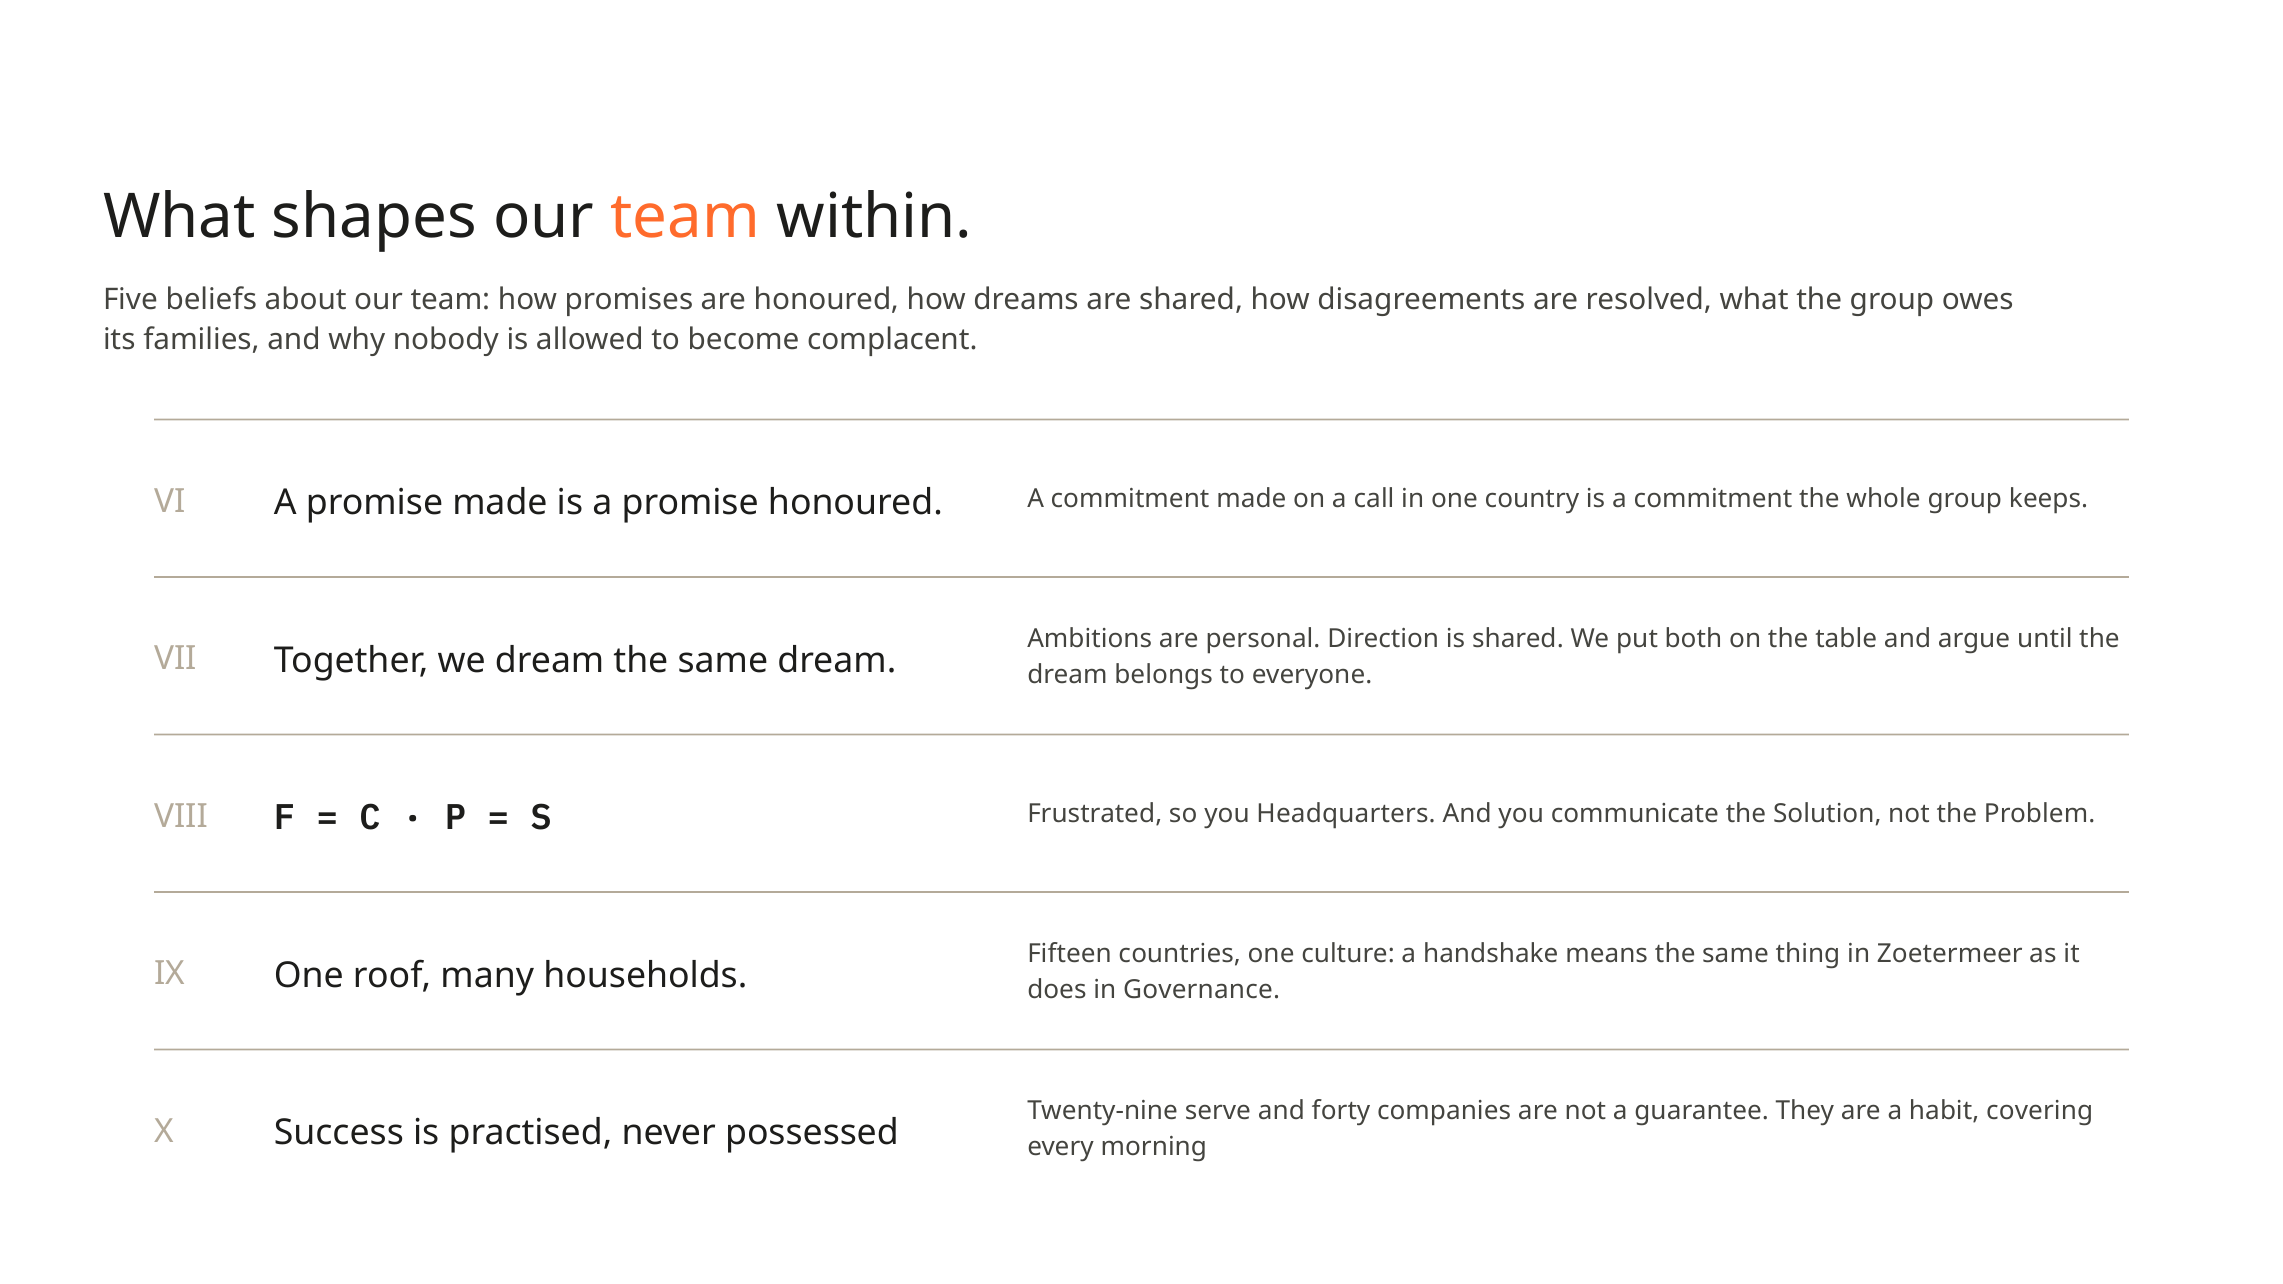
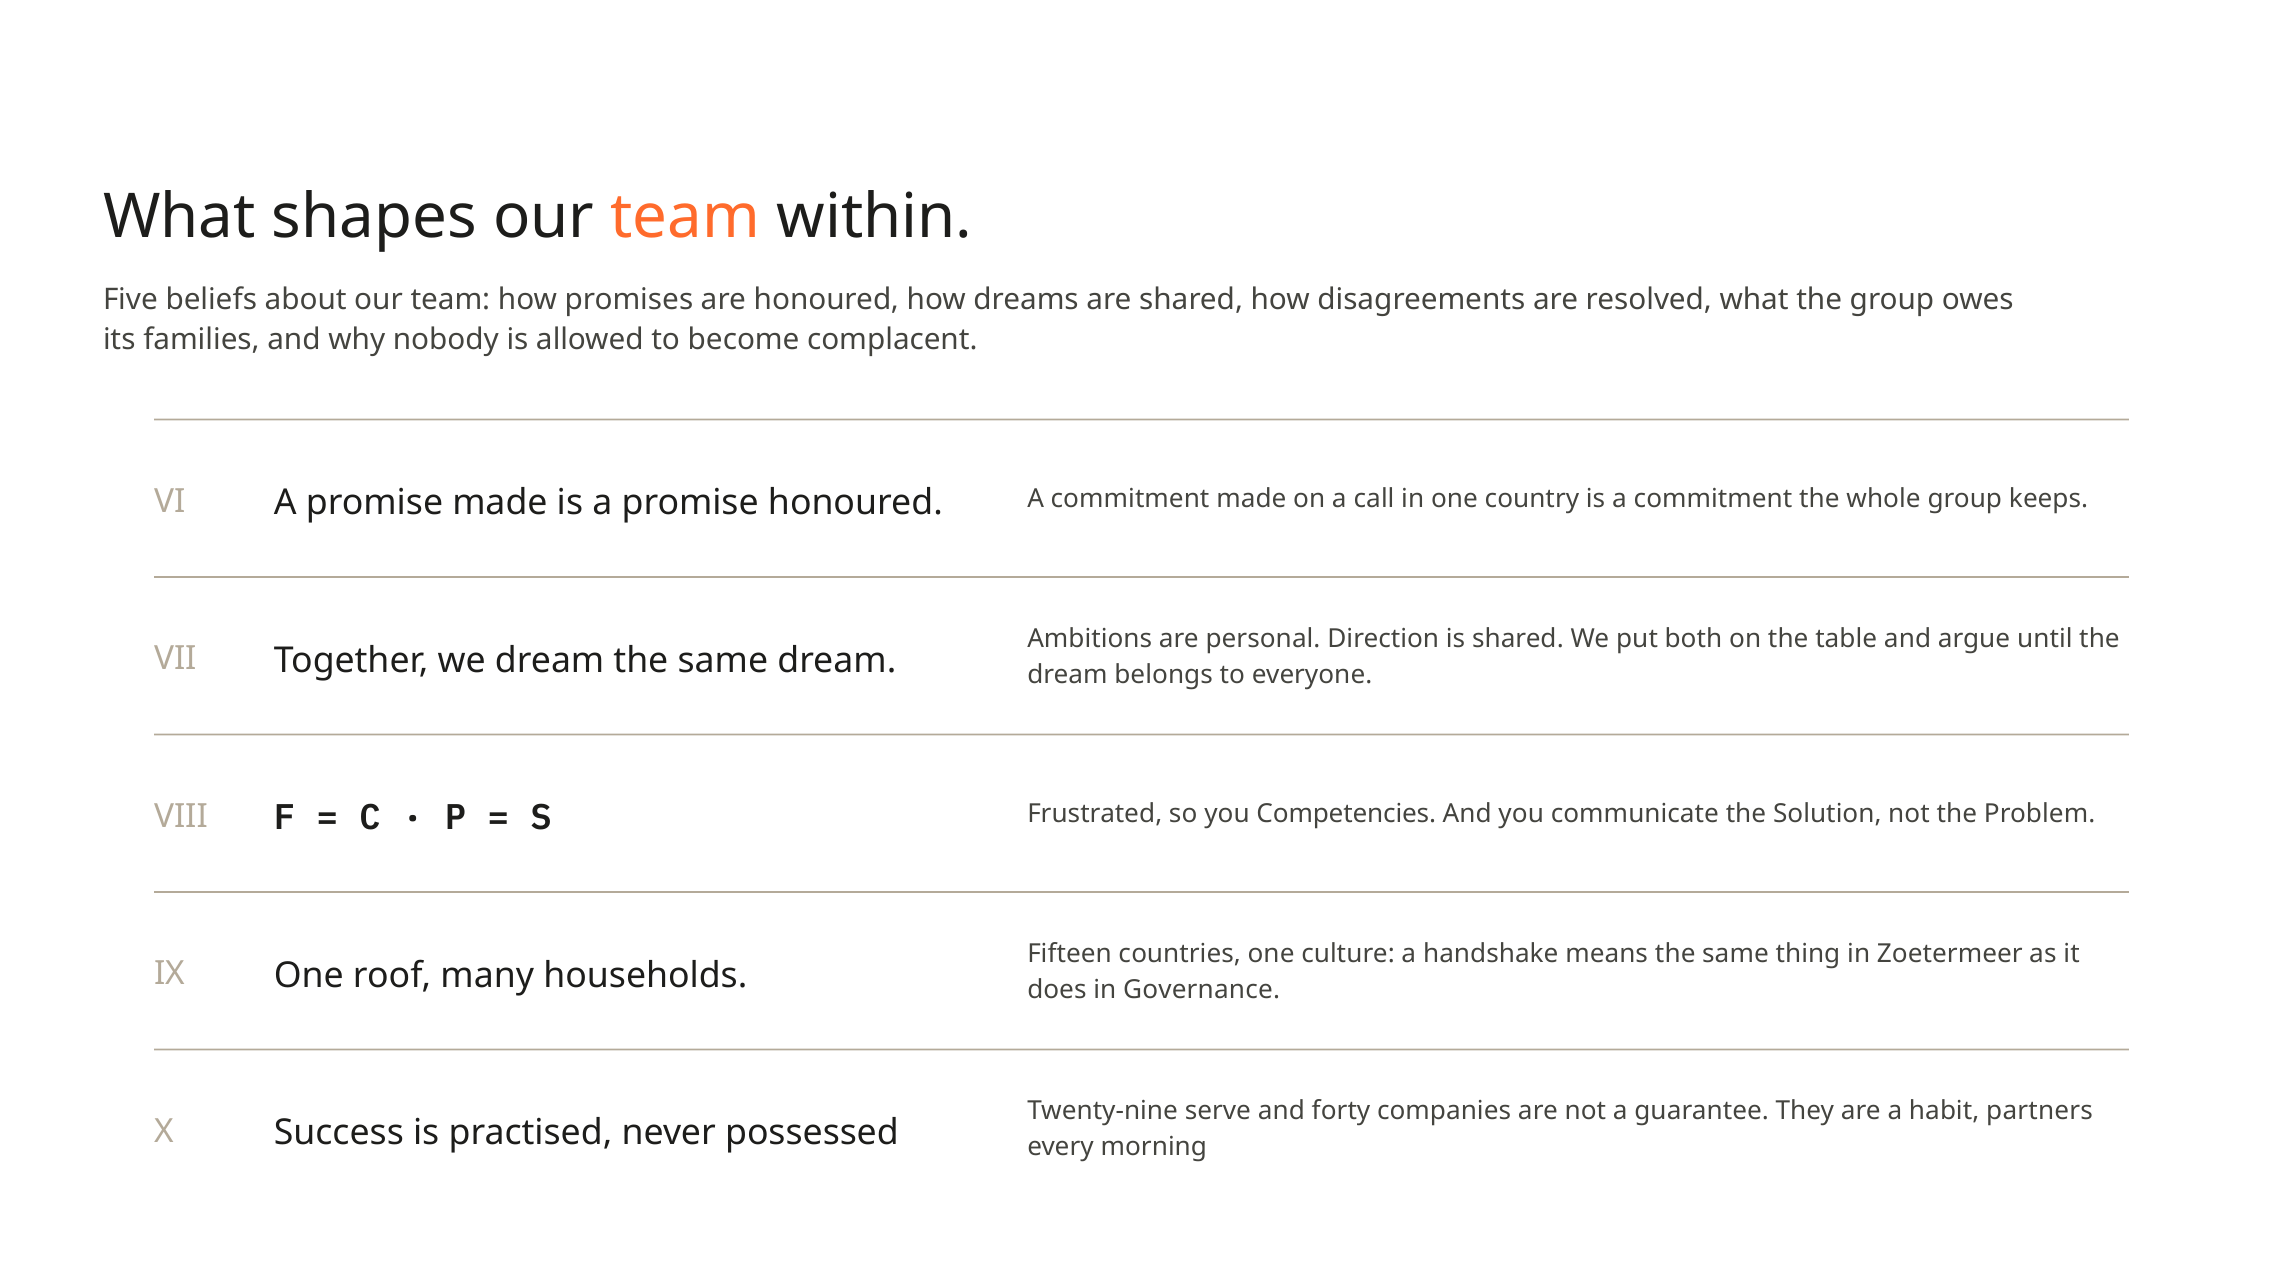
Headquarters: Headquarters -> Competencies
covering: covering -> partners
